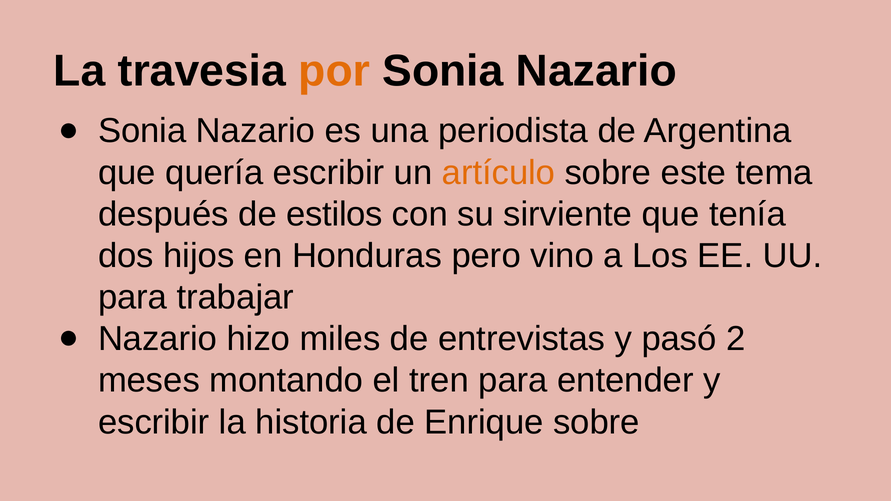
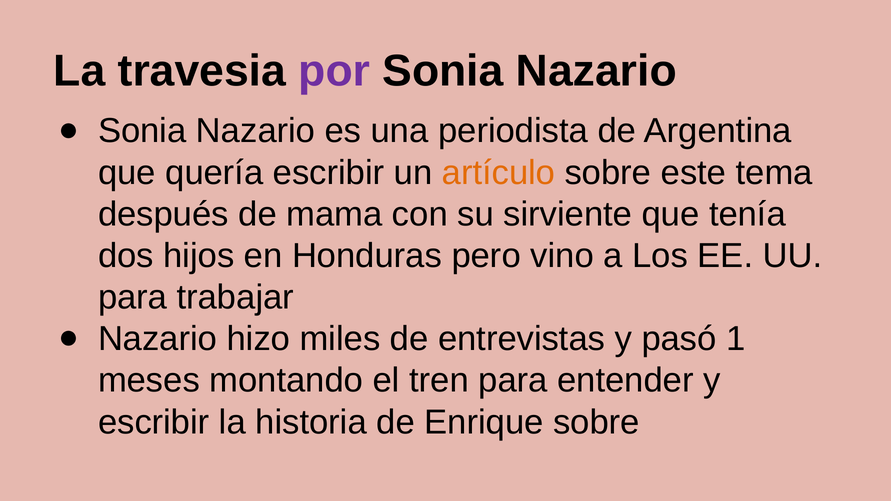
por colour: orange -> purple
estilos: estilos -> mama
2: 2 -> 1
